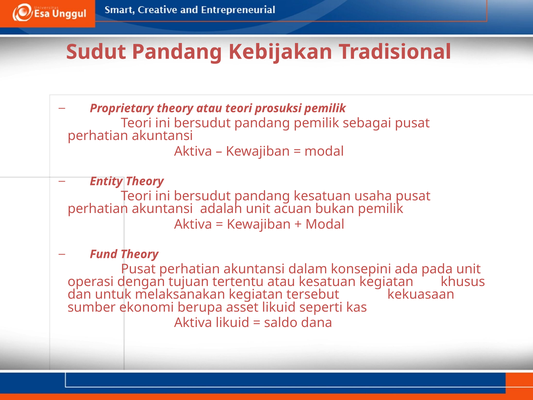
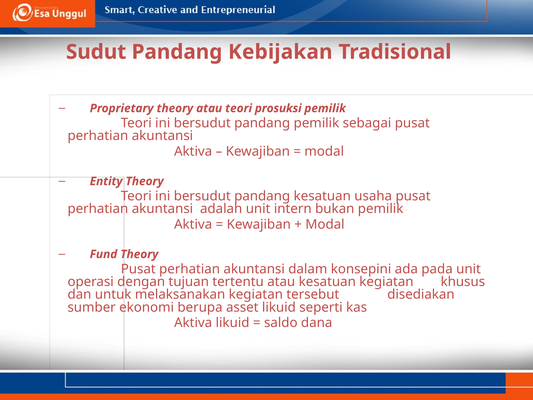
acuan: acuan -> intern
kekuasaan: kekuasaan -> disediakan
